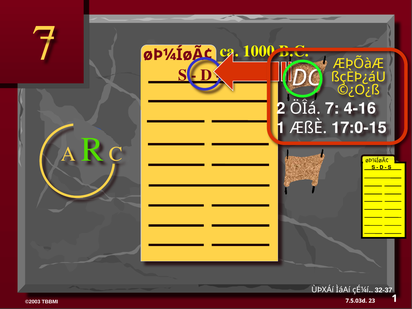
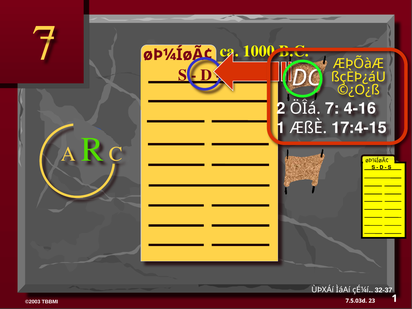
17:0-15: 17:0-15 -> 17:4-15
